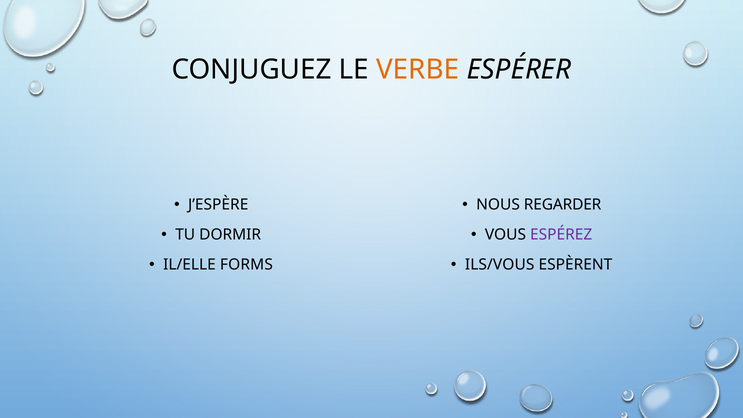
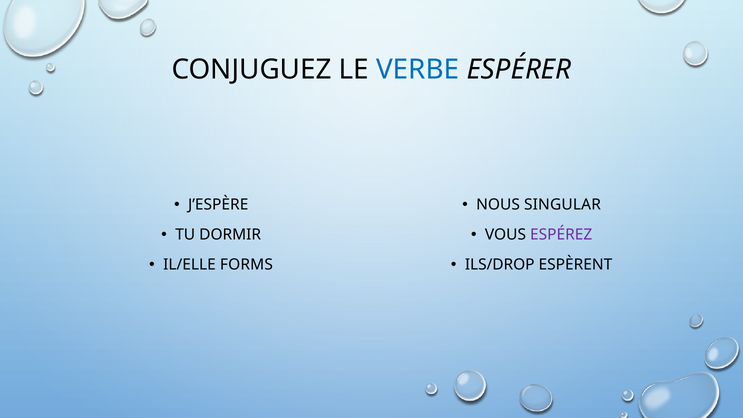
VERBE colour: orange -> blue
REGARDER: REGARDER -> SINGULAR
ILS/VOUS: ILS/VOUS -> ILS/DROP
